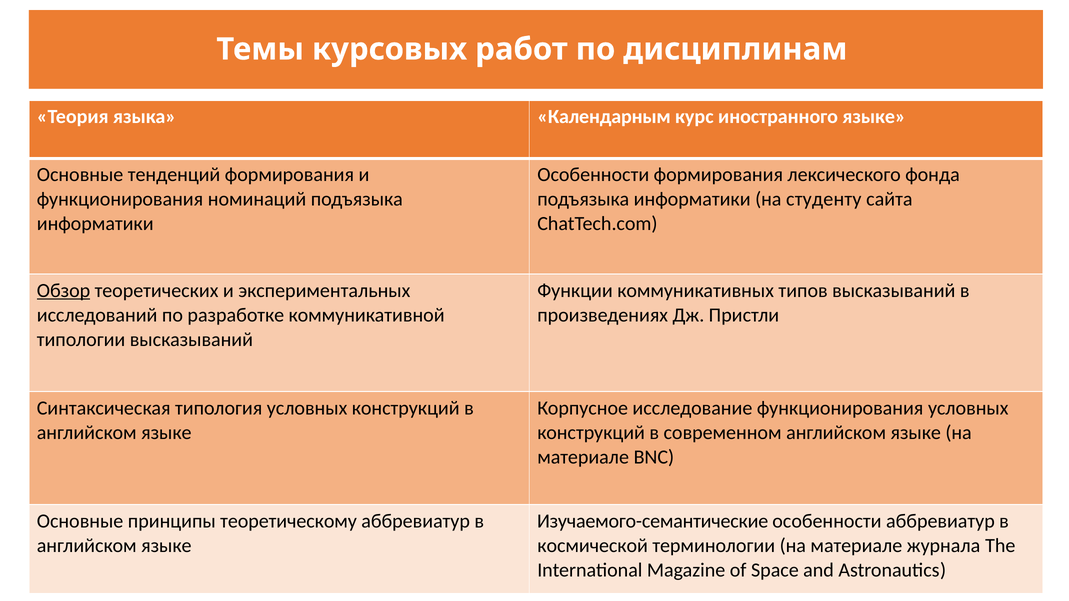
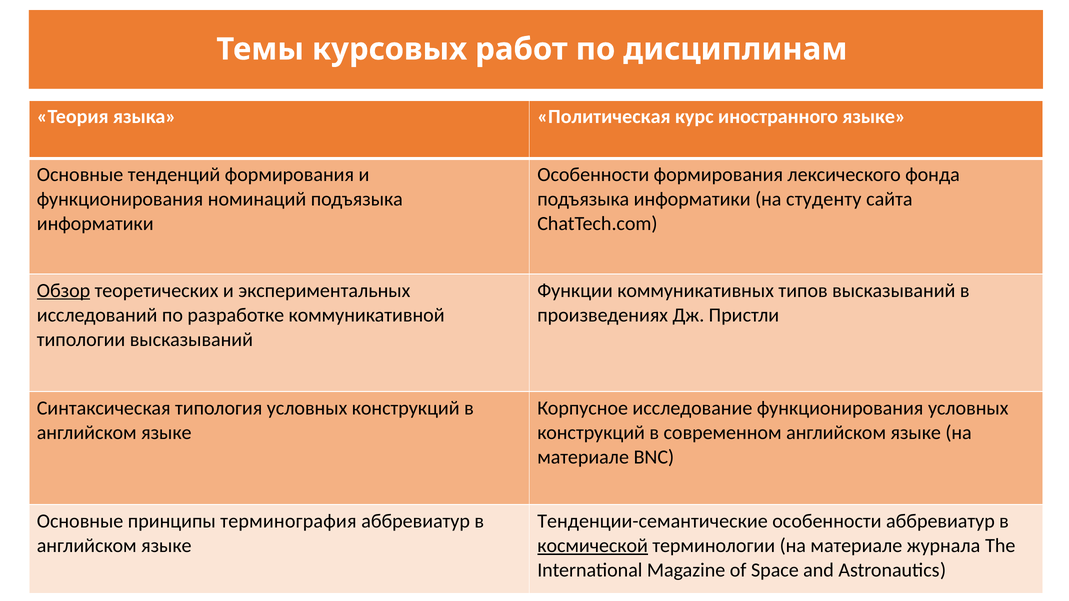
Календарным: Календарным -> Политическая
теоретическому: теоретическому -> терминография
Изучаемого-семантические: Изучаемого-семантические -> Тенденции-семантические
космической underline: none -> present
